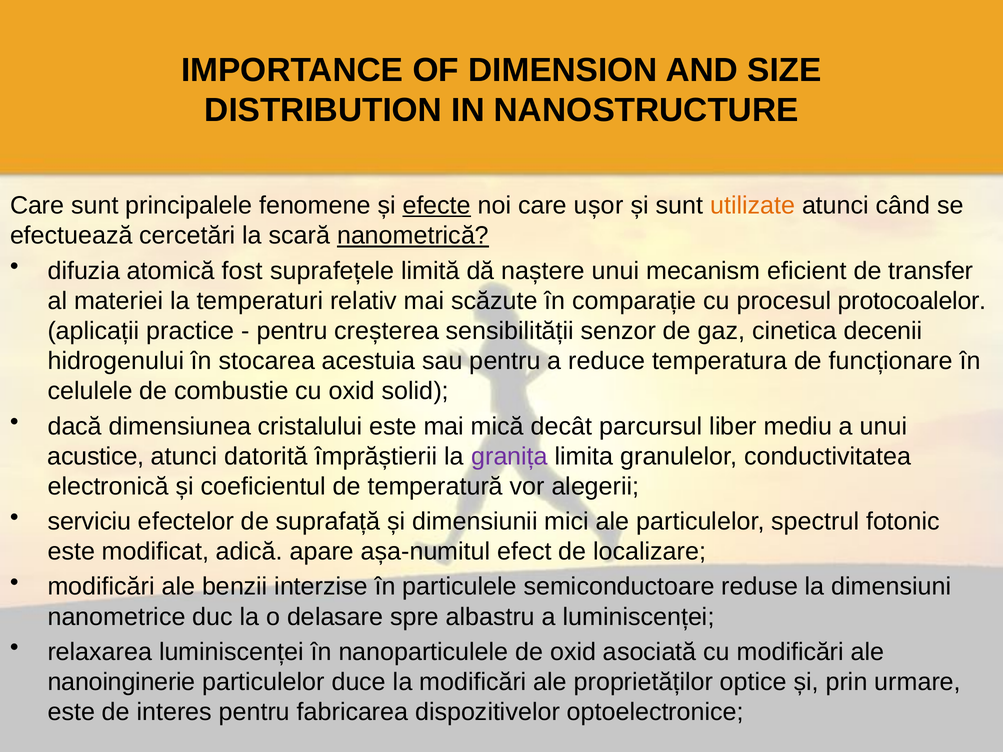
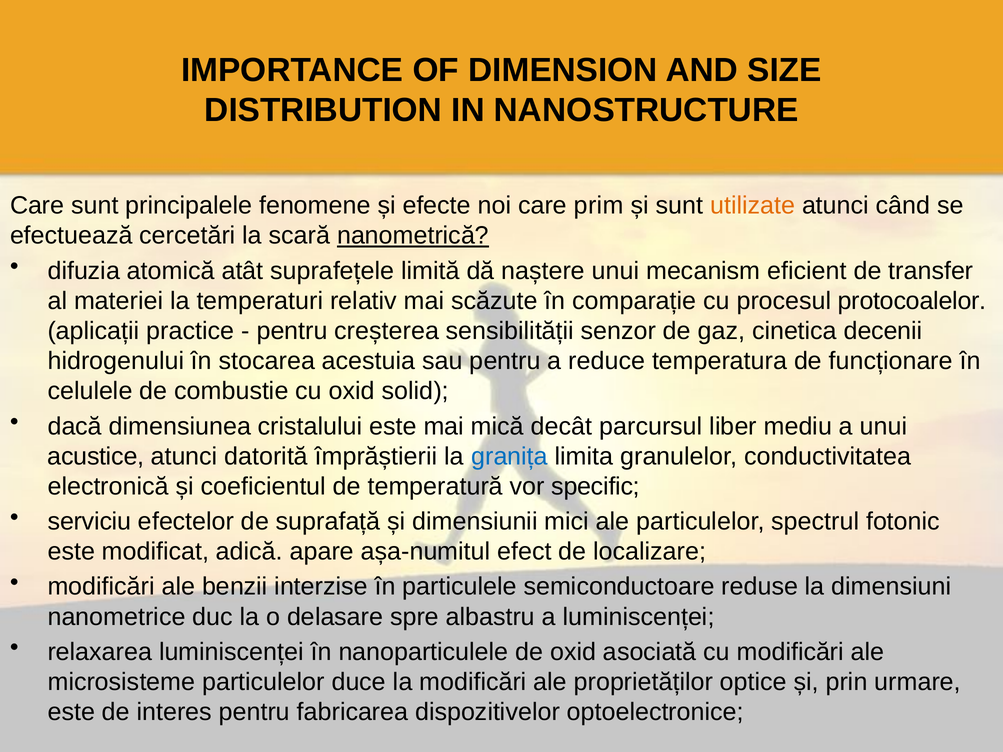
efecte underline: present -> none
ușor: ușor -> prim
fost: fost -> atât
granița colour: purple -> blue
alegerii: alegerii -> specific
nanoinginerie: nanoinginerie -> microsisteme
